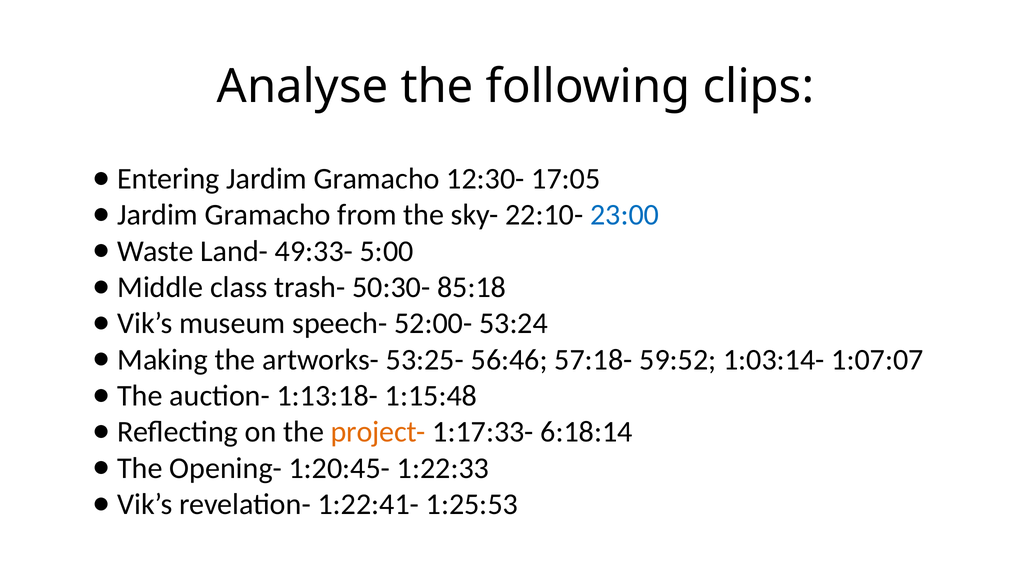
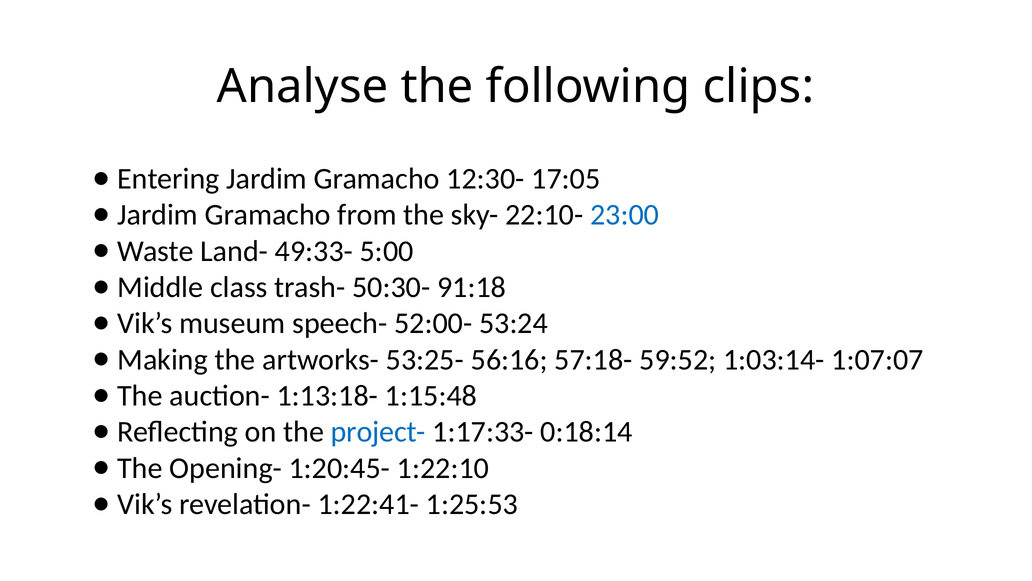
85:18: 85:18 -> 91:18
56:46: 56:46 -> 56:16
project- colour: orange -> blue
6:18:14: 6:18:14 -> 0:18:14
1:22:33: 1:22:33 -> 1:22:10
